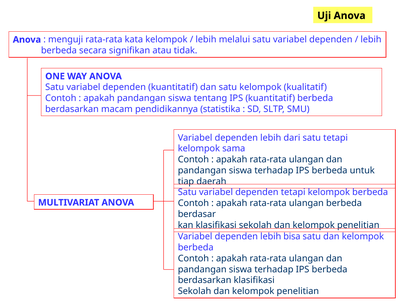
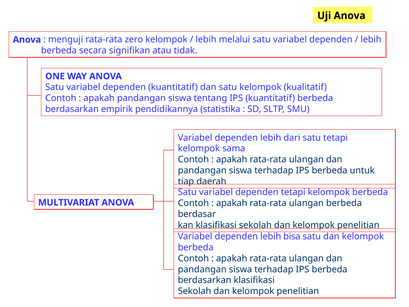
kata: kata -> zero
macam: macam -> empirik
